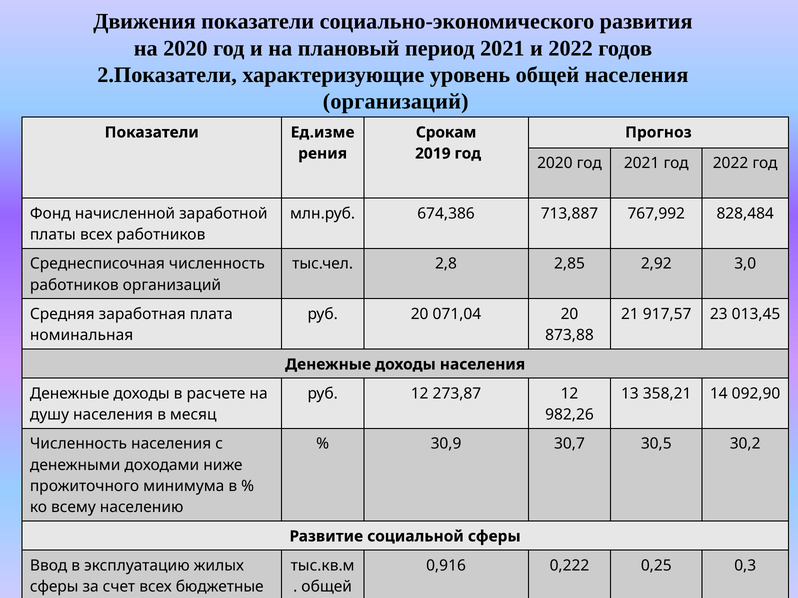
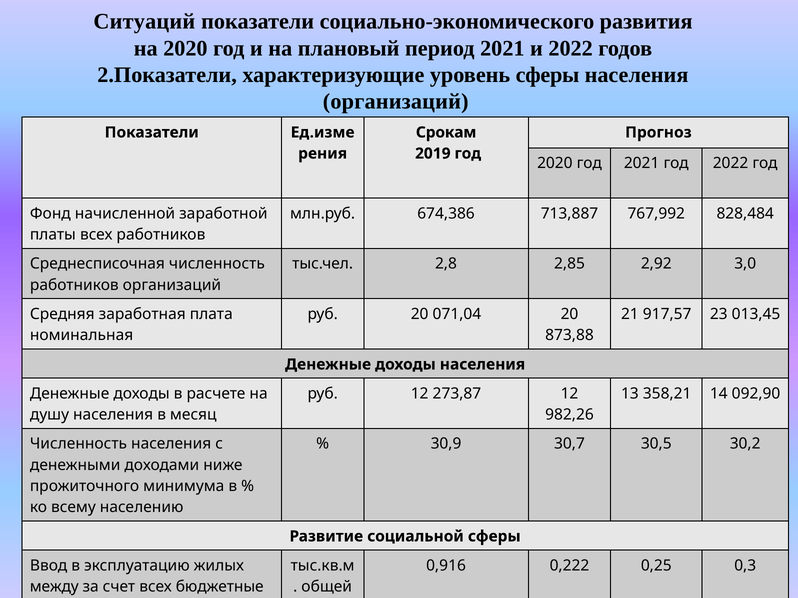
Движения: Движения -> Ситуаций
уровень общей: общей -> сферы
сферы at (54, 587): сферы -> между
